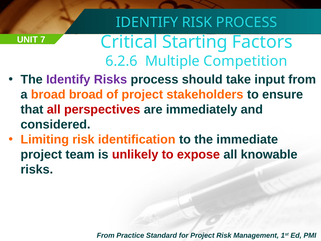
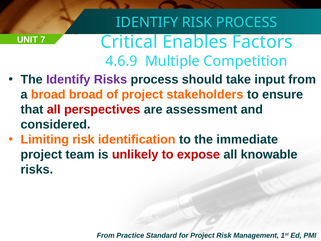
Starting: Starting -> Enables
6.2.6: 6.2.6 -> 4.6.9
immediately: immediately -> assessment
